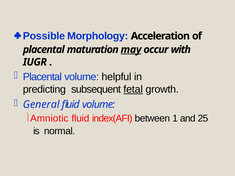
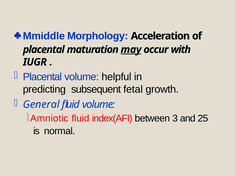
Possible: Possible -> Mmiddle
fetal underline: present -> none
1: 1 -> 3
